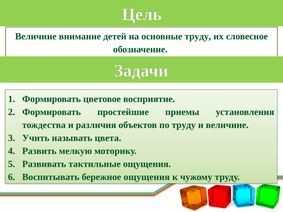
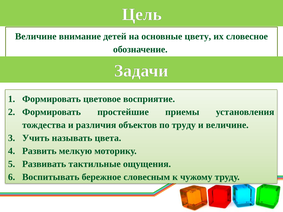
основные труду: труду -> цвету
бережное ощущения: ощущения -> словесным
